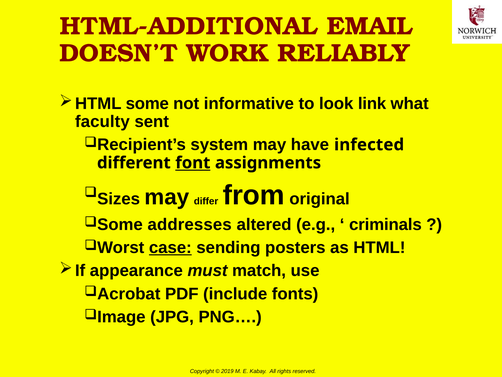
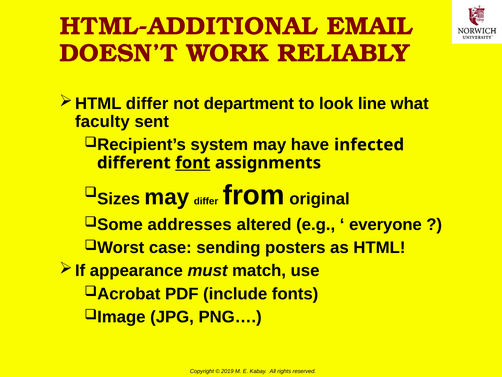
some at (147, 103): some -> differ
informative: informative -> department
link: link -> line
criminals: criminals -> everyone
case underline: present -> none
